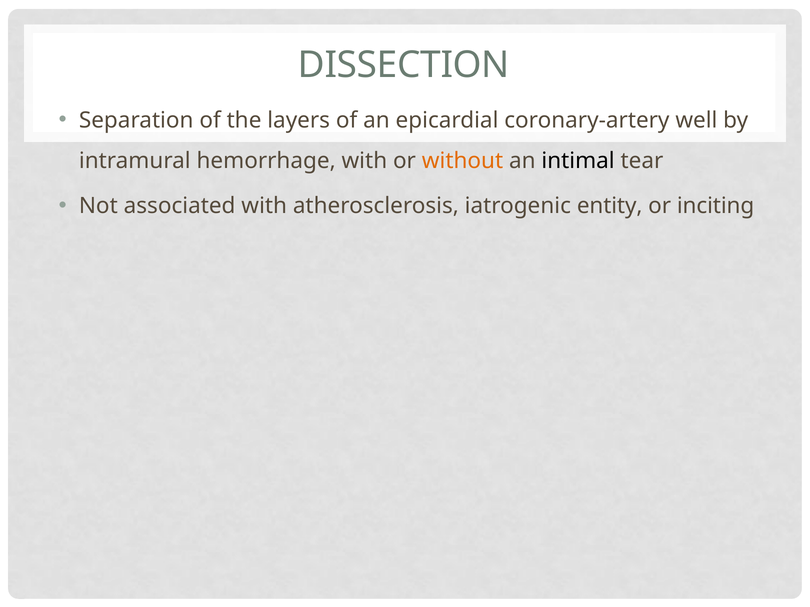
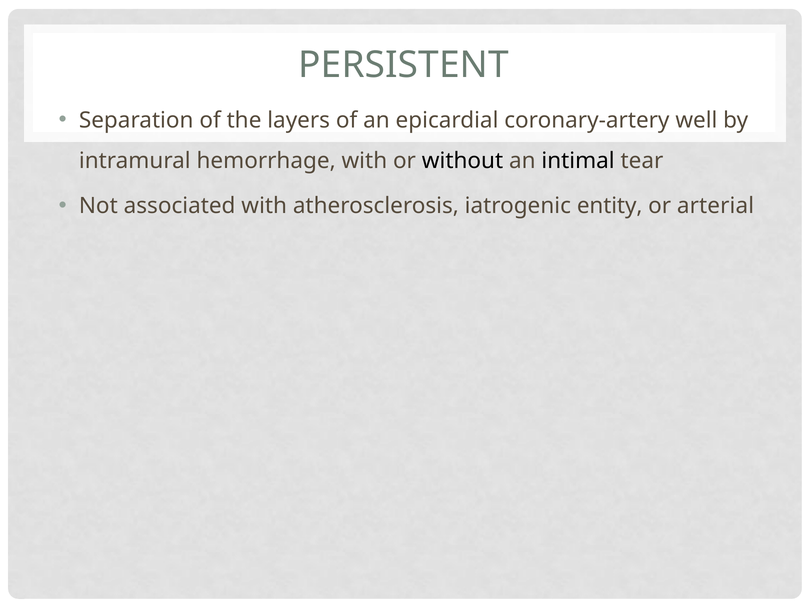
DISSECTION: DISSECTION -> PERSISTENT
without colour: orange -> black
inciting: inciting -> arterial
